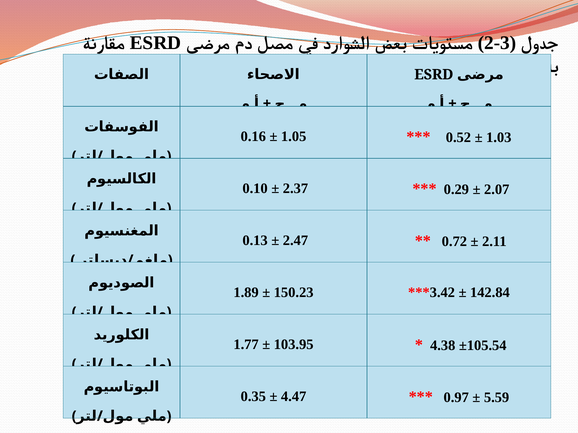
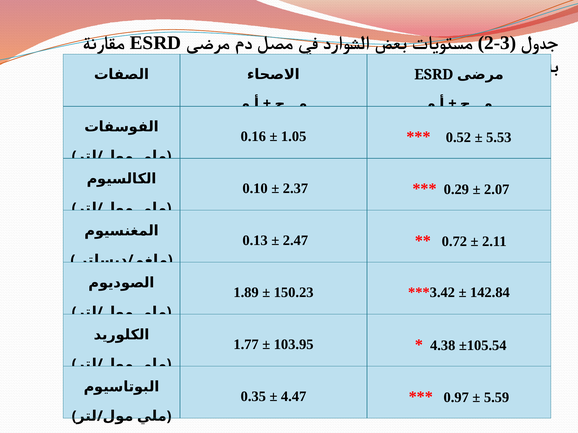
1.03: 1.03 -> 5.53
